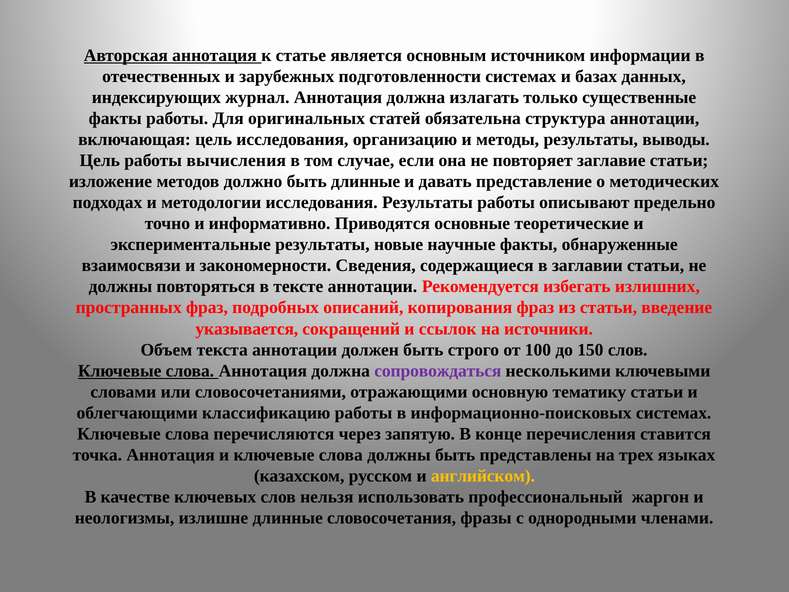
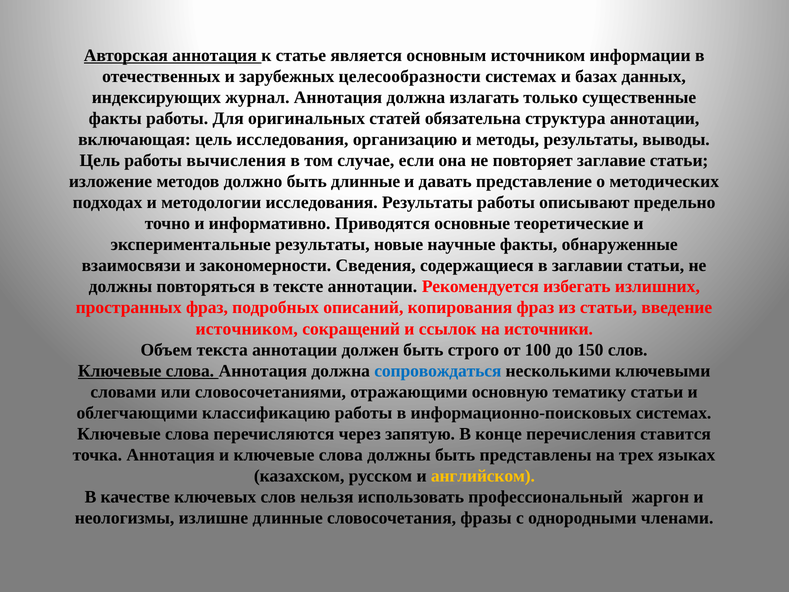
подготовленности: подготовленности -> целесообразности
указывается at (247, 329): указывается -> источником
сопровождаться colour: purple -> blue
